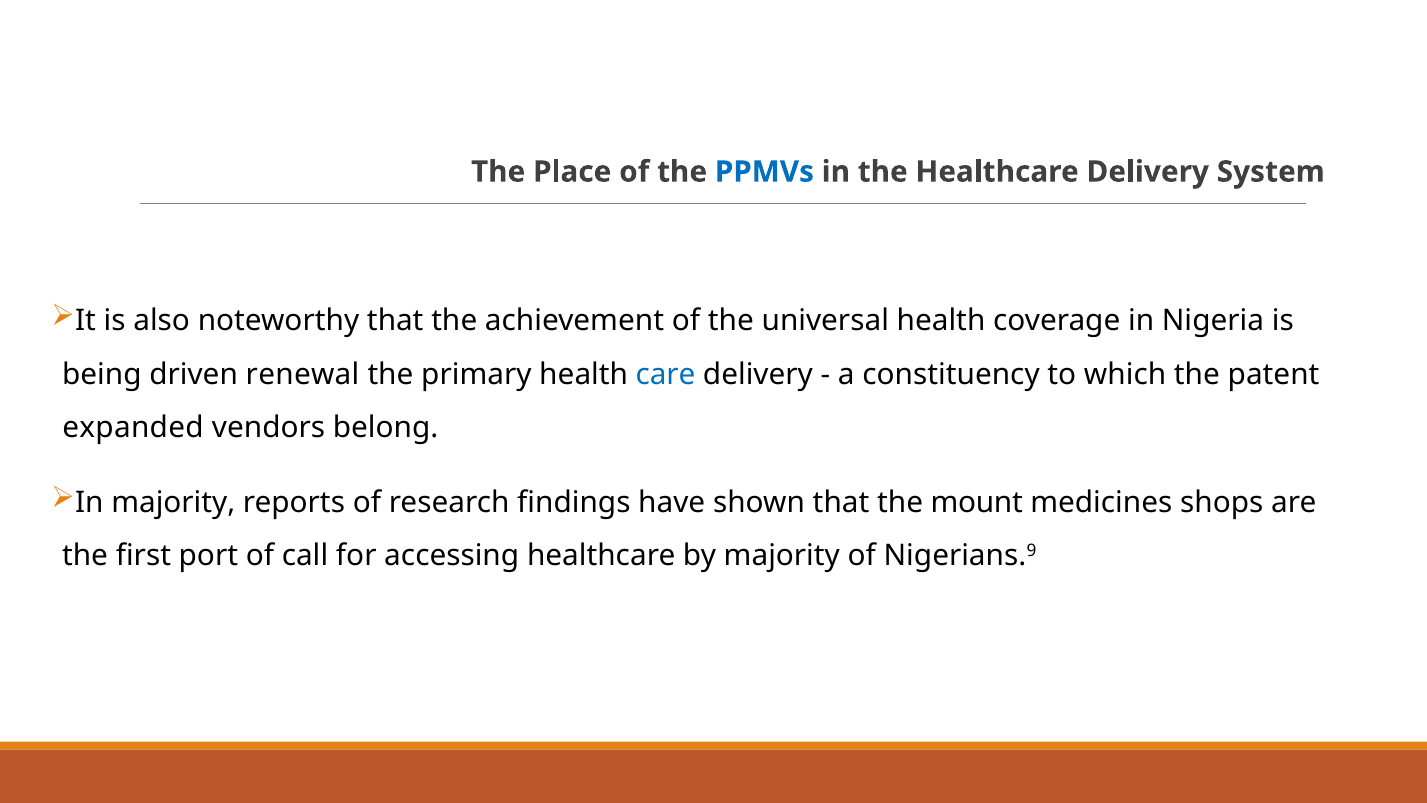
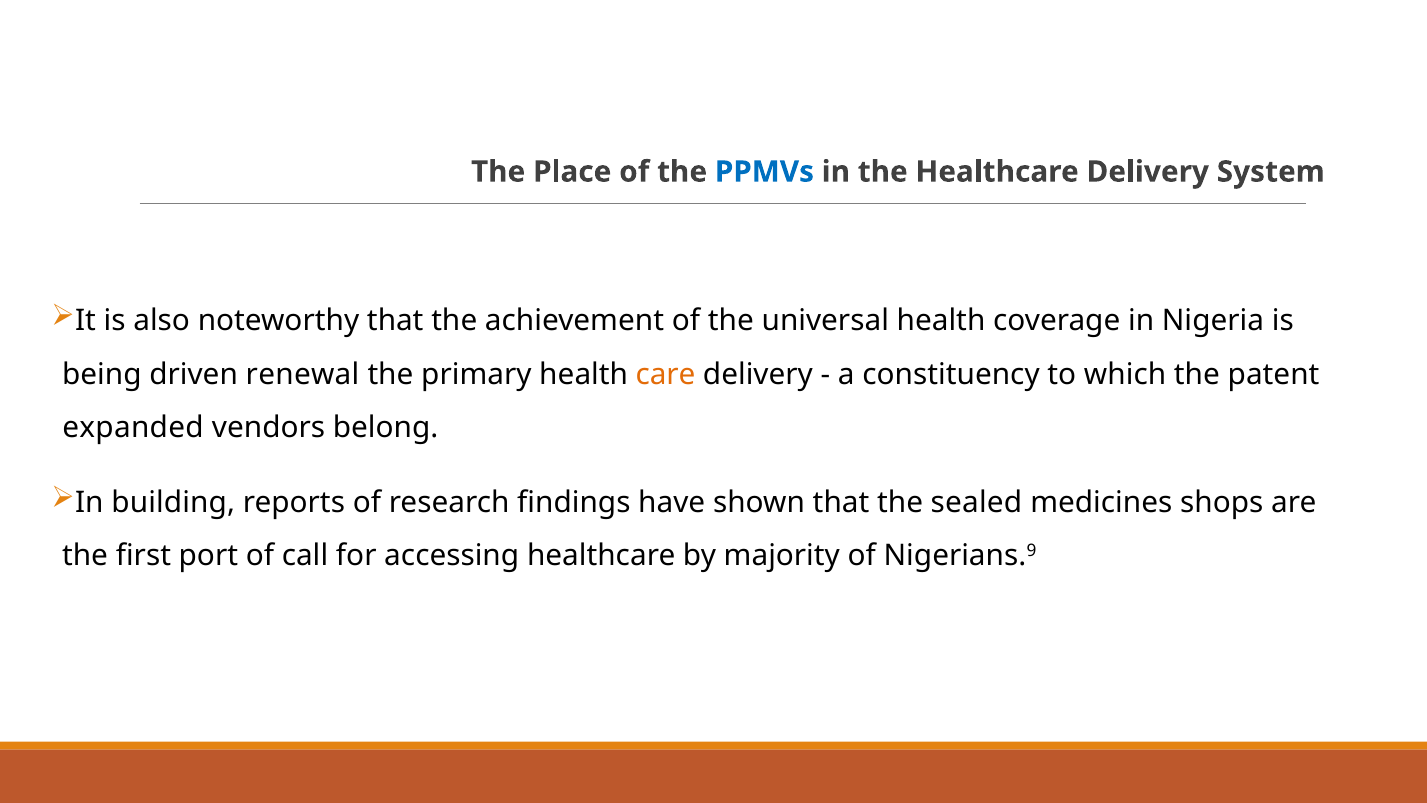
care colour: blue -> orange
In majority: majority -> building
mount: mount -> sealed
